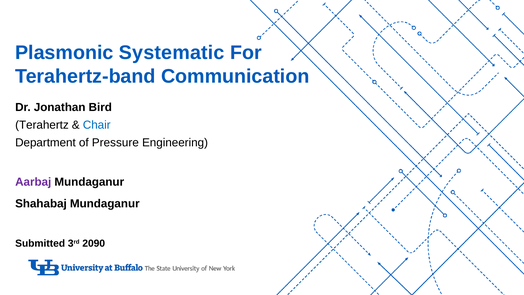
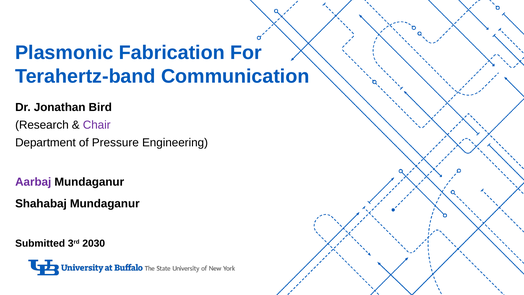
Systematic: Systematic -> Fabrication
Terahertz: Terahertz -> Research
Chair colour: blue -> purple
2090: 2090 -> 2030
